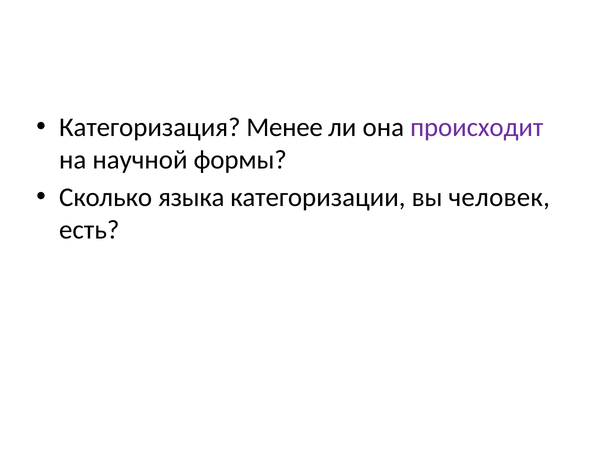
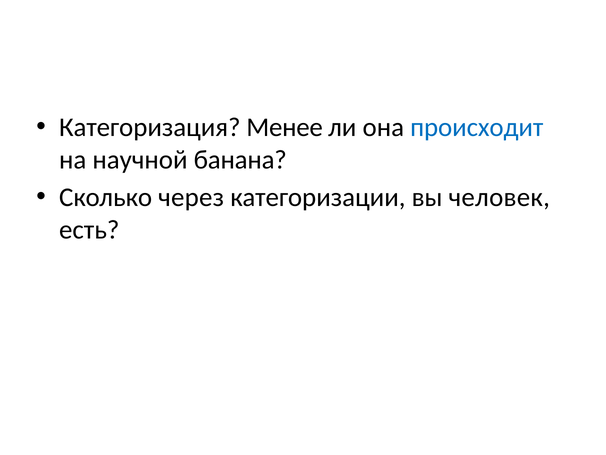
происходит colour: purple -> blue
формы: формы -> банана
языка: языка -> через
